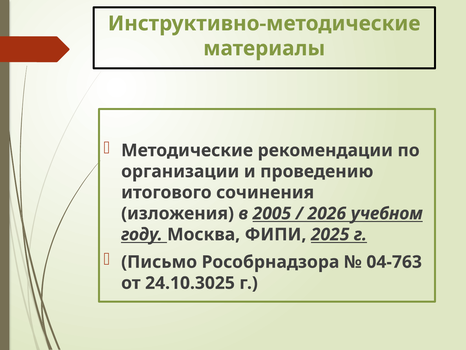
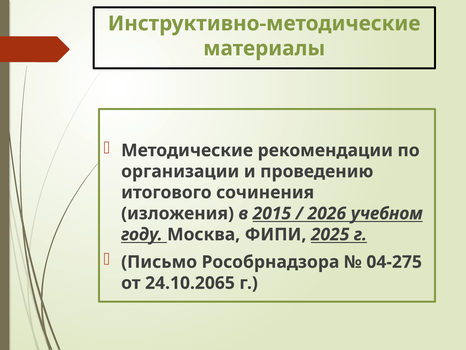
2005: 2005 -> 2015
04-763: 04-763 -> 04-275
24.10.3025: 24.10.3025 -> 24.10.2065
